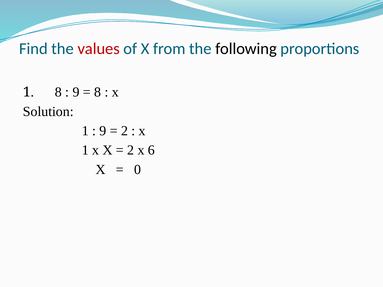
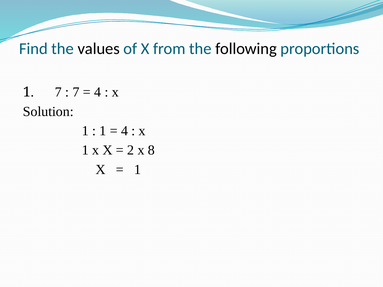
values colour: red -> black
8 at (58, 92): 8 -> 7
9 at (76, 92): 9 -> 7
8 at (98, 92): 8 -> 4
9 at (103, 131): 9 -> 1
2 at (125, 131): 2 -> 4
6: 6 -> 8
0 at (138, 170): 0 -> 1
